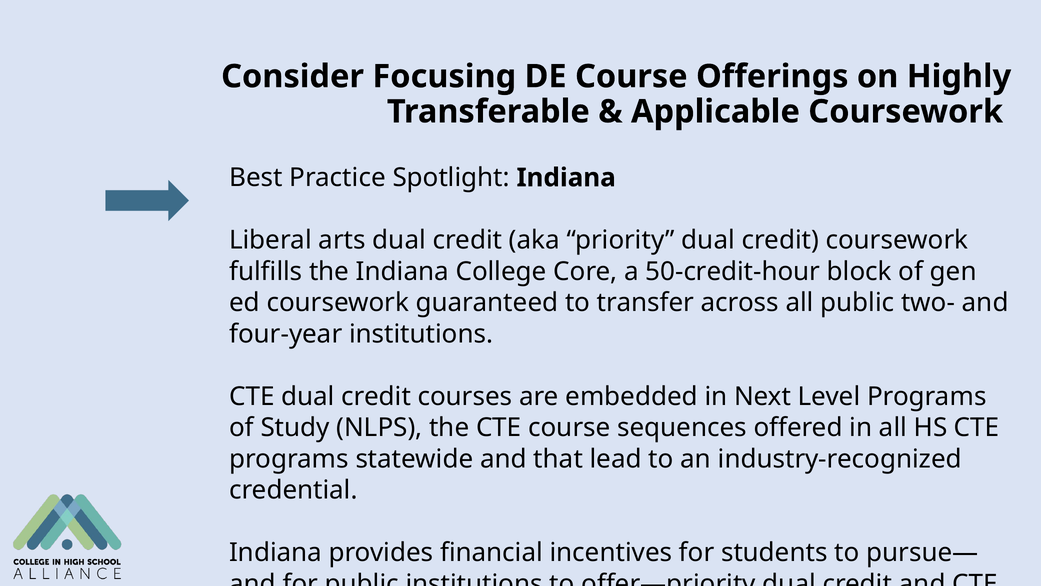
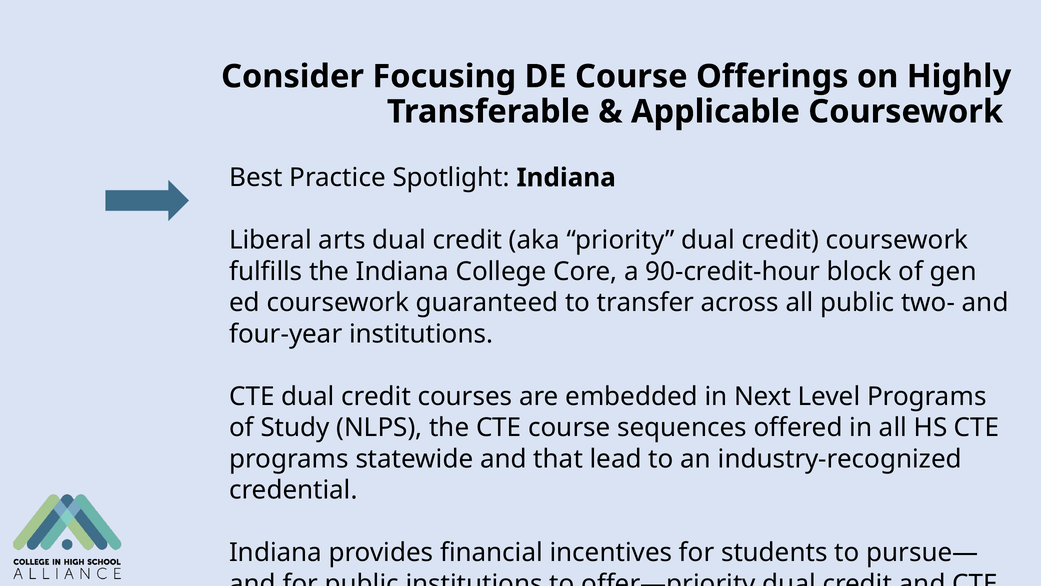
50-credit-hour: 50-credit-hour -> 90-credit-hour
